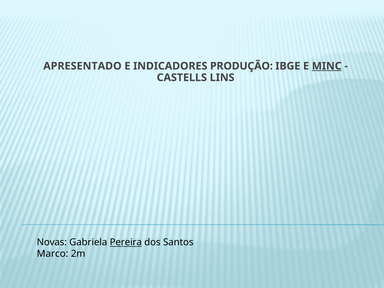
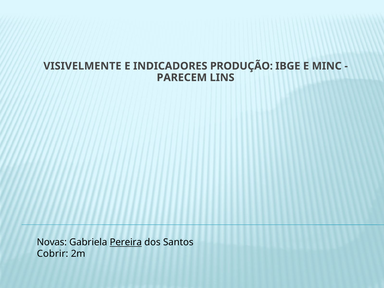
APRESENTADO: APRESENTADO -> VISIVELMENTE
MINC underline: present -> none
CASTELLS: CASTELLS -> PARECEM
Marco: Marco -> Cobrir
